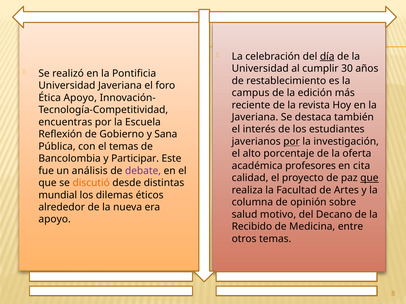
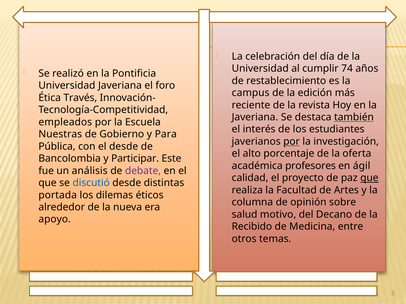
día underline: present -> none
30: 30 -> 74
Ética Apoyo: Apoyo -> Través
también underline: none -> present
encuentras: encuentras -> empleados
Reflexión: Reflexión -> Nuestras
Sana: Sana -> Para
el temas: temas -> desde
cita: cita -> ágil
discutió colour: orange -> blue
mundial: mundial -> portada
